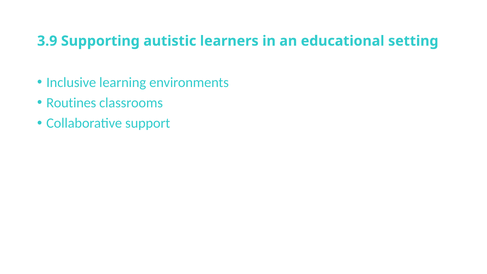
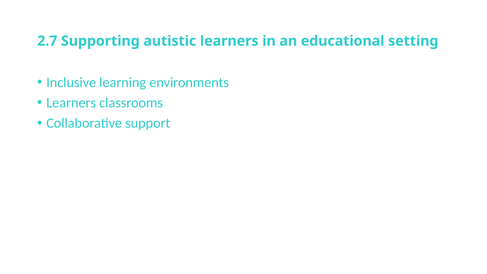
3.9: 3.9 -> 2.7
Routines at (71, 103): Routines -> Learners
